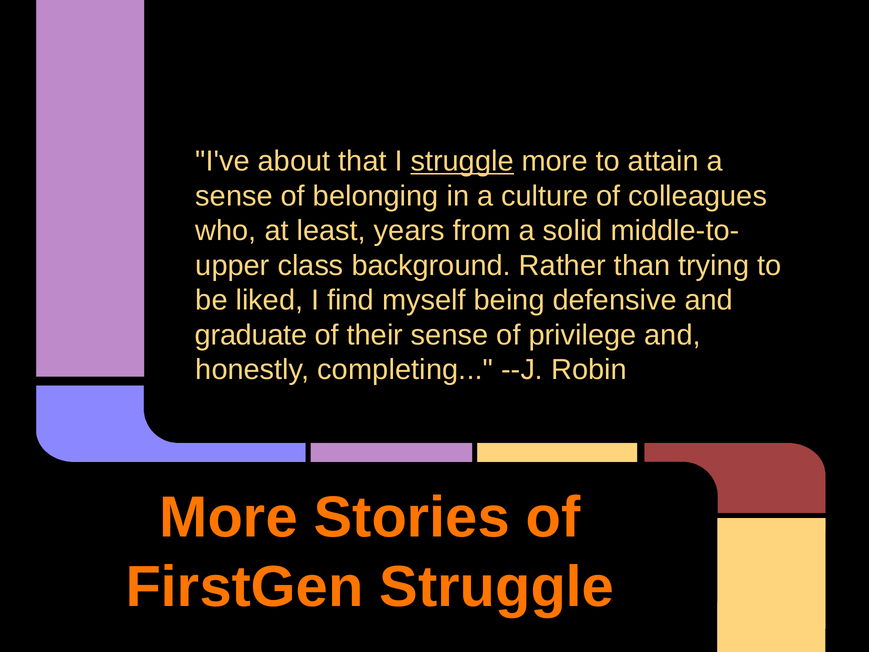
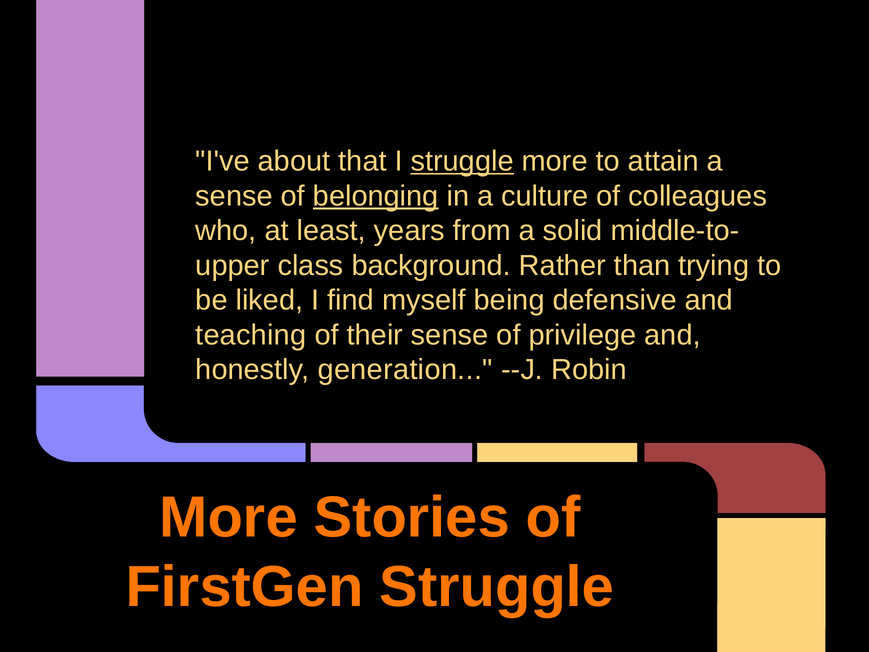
belonging underline: none -> present
graduate: graduate -> teaching
completing: completing -> generation
